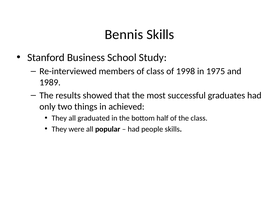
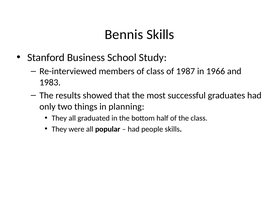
1998: 1998 -> 1987
1975: 1975 -> 1966
1989: 1989 -> 1983
achieved: achieved -> planning
